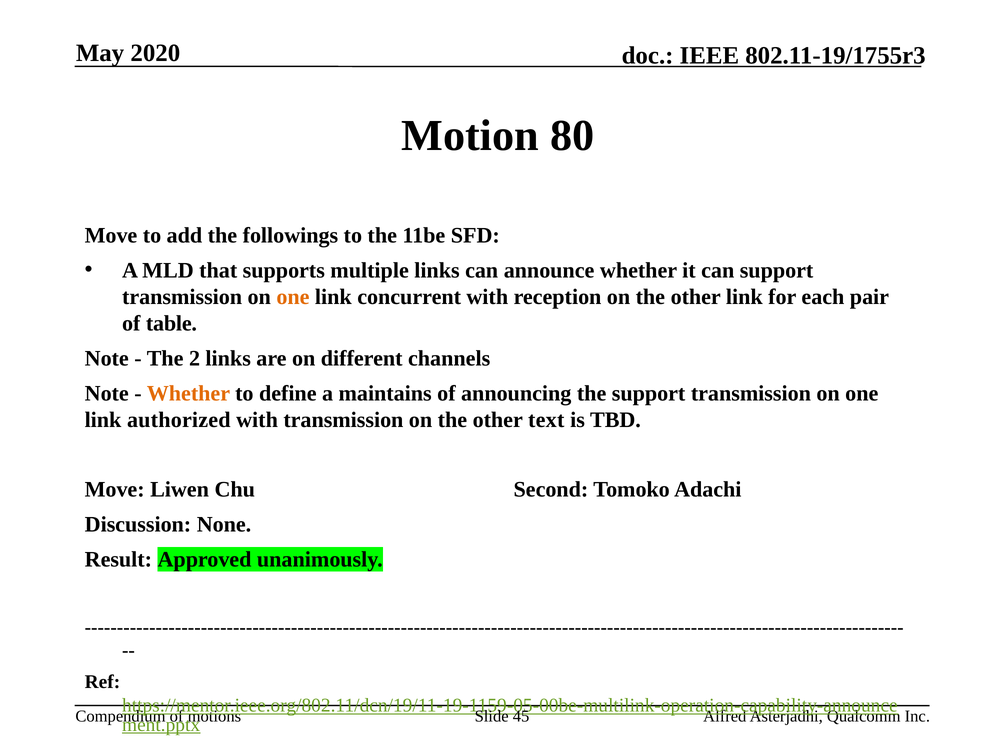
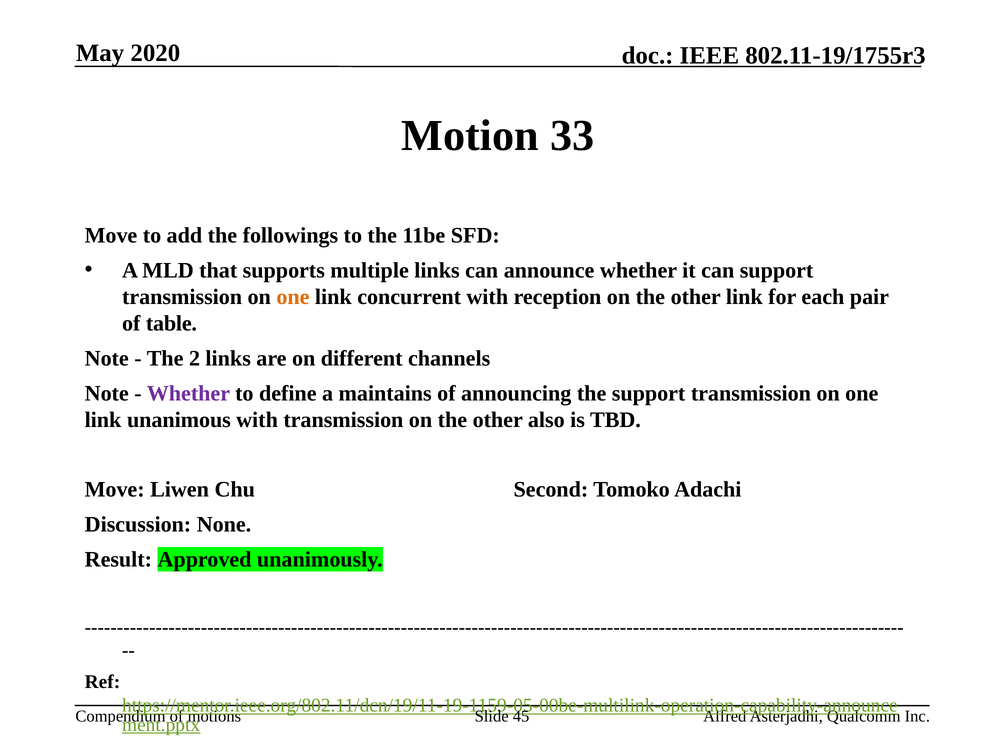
80: 80 -> 33
Whether at (188, 393) colour: orange -> purple
authorized: authorized -> unanimous
text: text -> also
